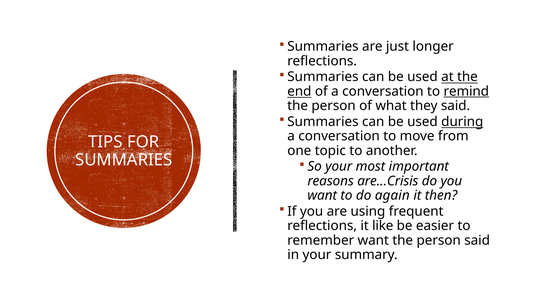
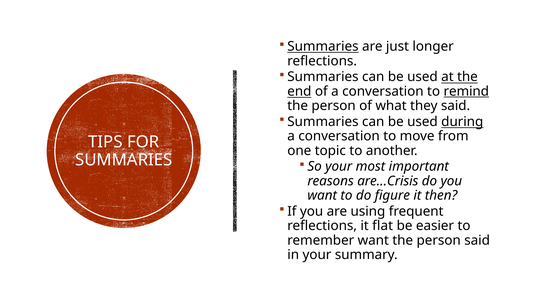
Summaries at (323, 46) underline: none -> present
again: again -> figure
like: like -> flat
